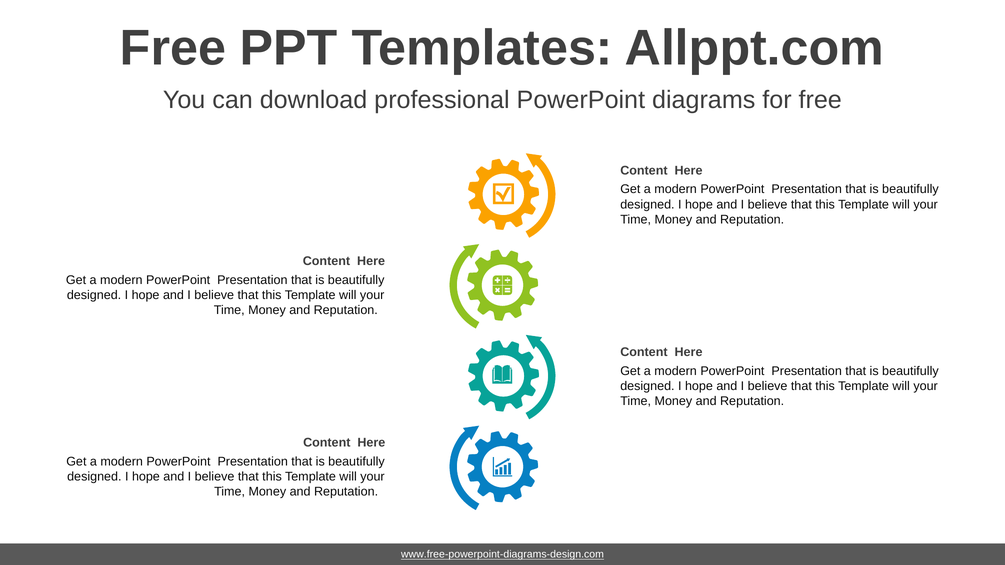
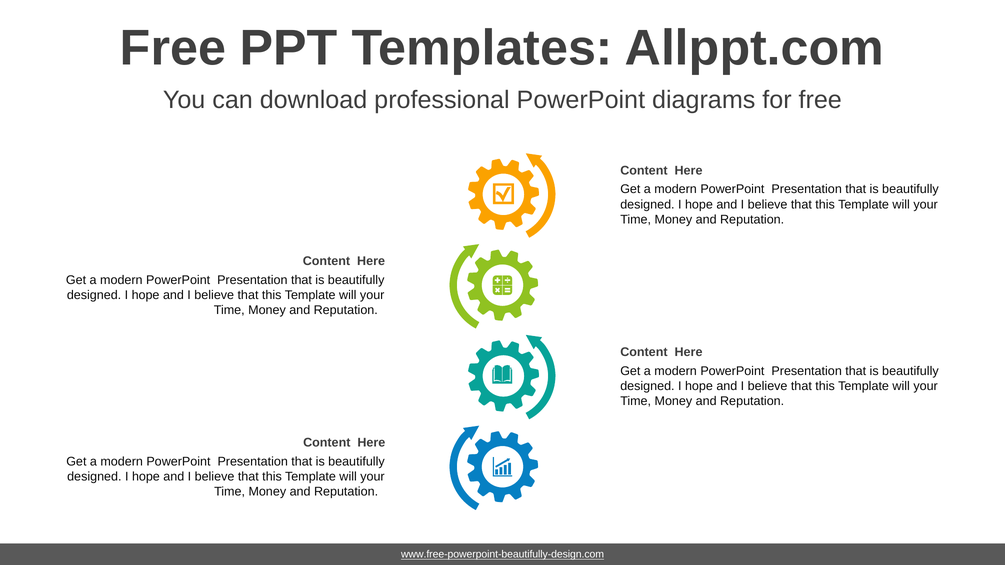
www.free-powerpoint-diagrams-design.com: www.free-powerpoint-diagrams-design.com -> www.free-powerpoint-beautifully-design.com
